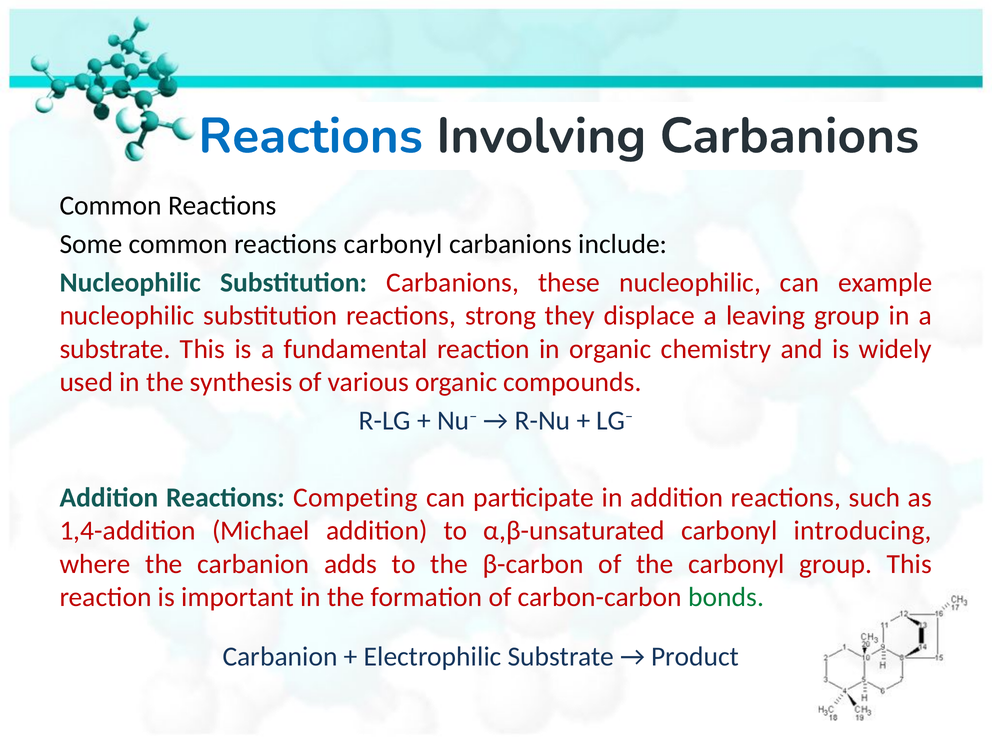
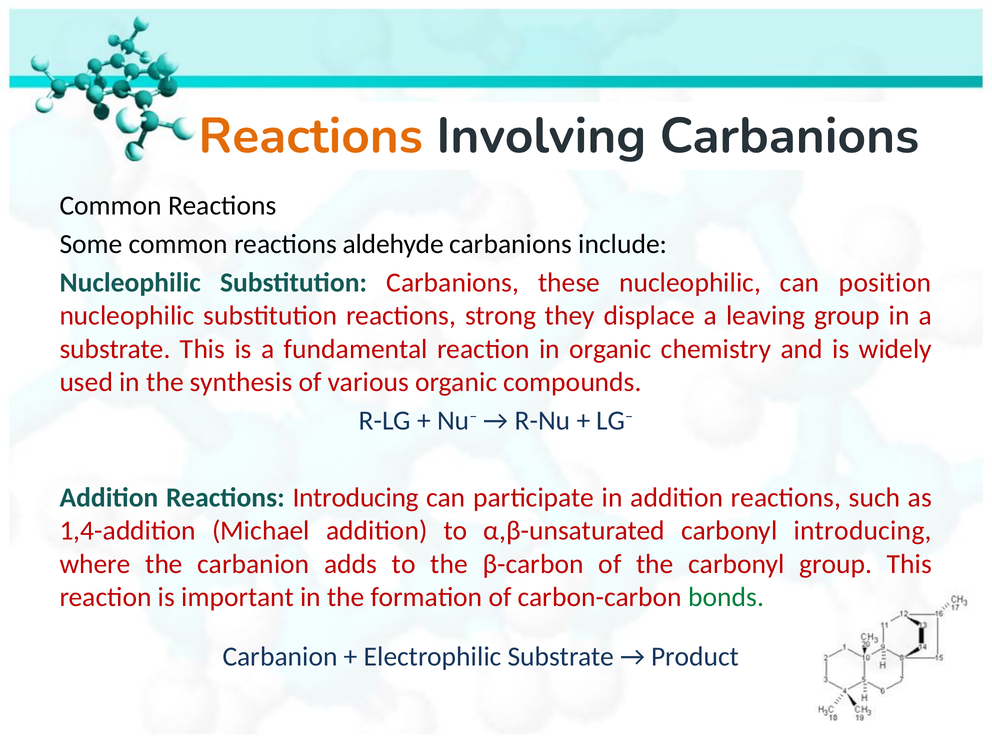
Reactions at (311, 136) colour: blue -> orange
reactions carbonyl: carbonyl -> aldehyde
example: example -> position
Reactions Competing: Competing -> Introducing
